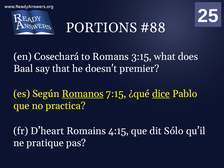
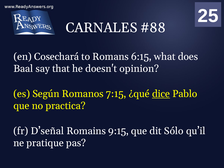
PORTIONS: PORTIONS -> CARNALES
3:15: 3:15 -> 6:15
premier: premier -> opinion
Romanos underline: present -> none
D’heart: D’heart -> D’señal
4:15: 4:15 -> 9:15
